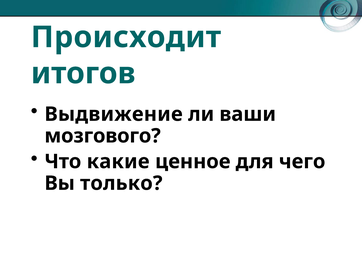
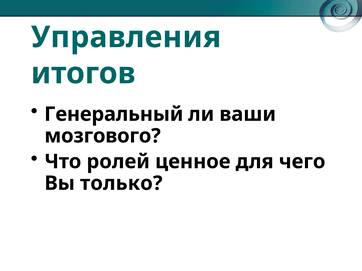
Происходит: Происходит -> Управления
Выдвижение: Выдвижение -> Генеральный
какие: какие -> ролей
